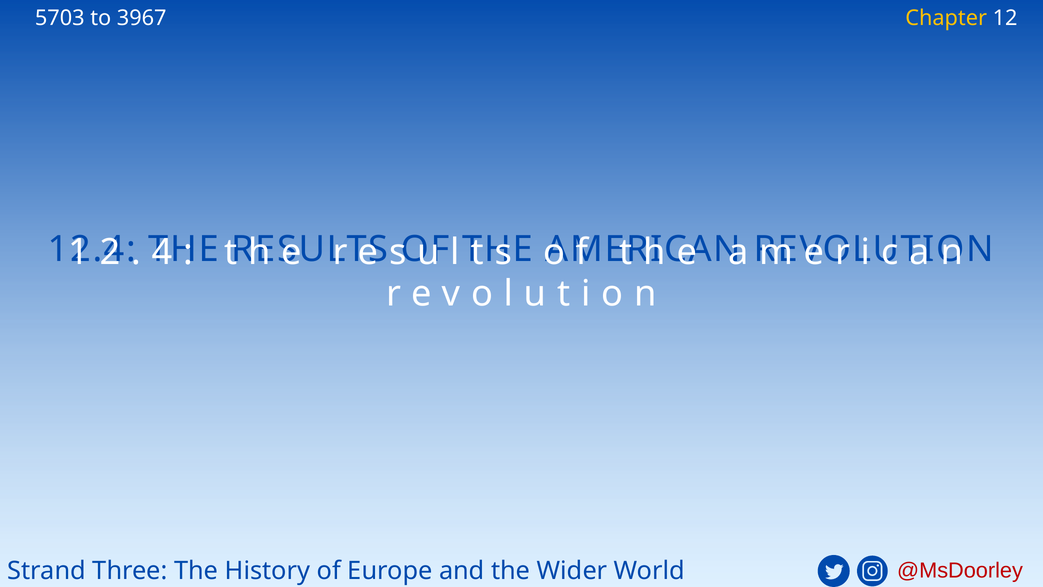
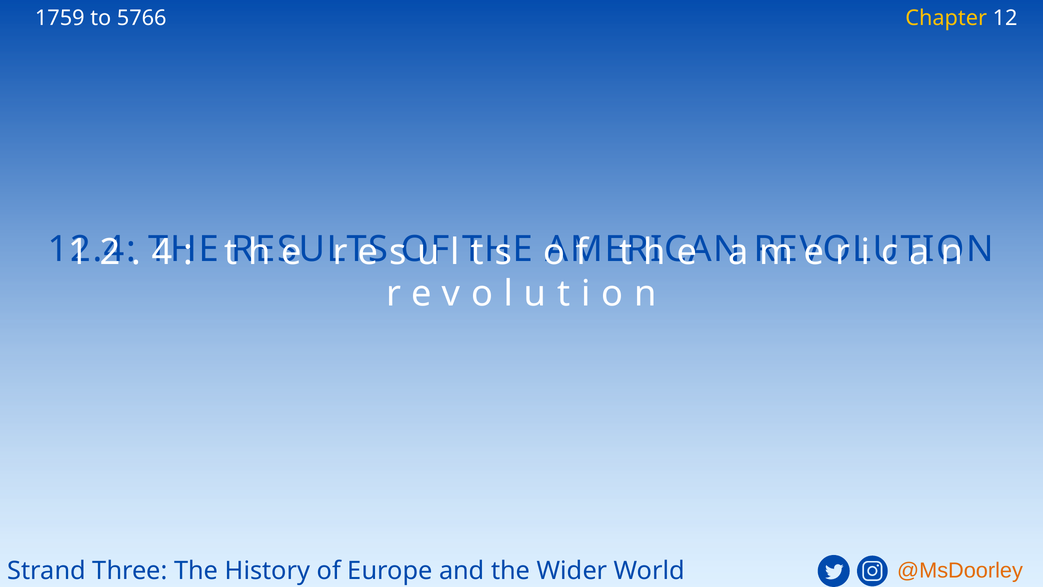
5703: 5703 -> 1759
3967: 3967 -> 5766
@MsDoorley colour: red -> orange
